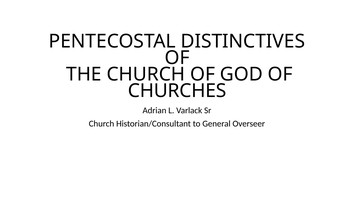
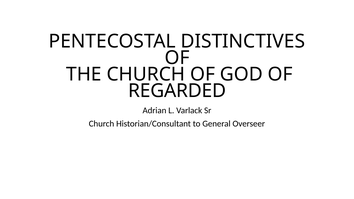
CHURCHES: CHURCHES -> REGARDED
